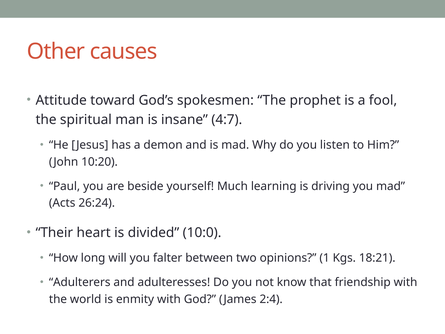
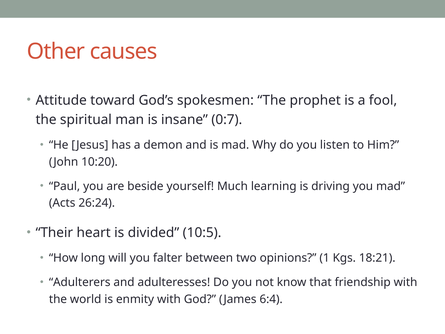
4:7: 4:7 -> 0:7
10:0: 10:0 -> 10:5
2:4: 2:4 -> 6:4
